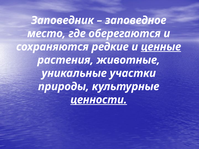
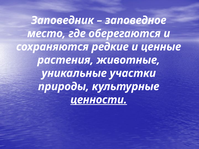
ценные underline: present -> none
